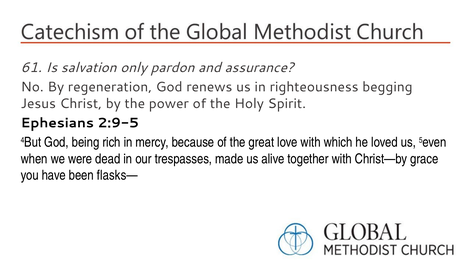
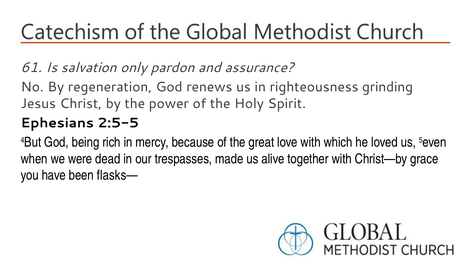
begging: begging -> grinding
2:9-5: 2:9-5 -> 2:5-5
